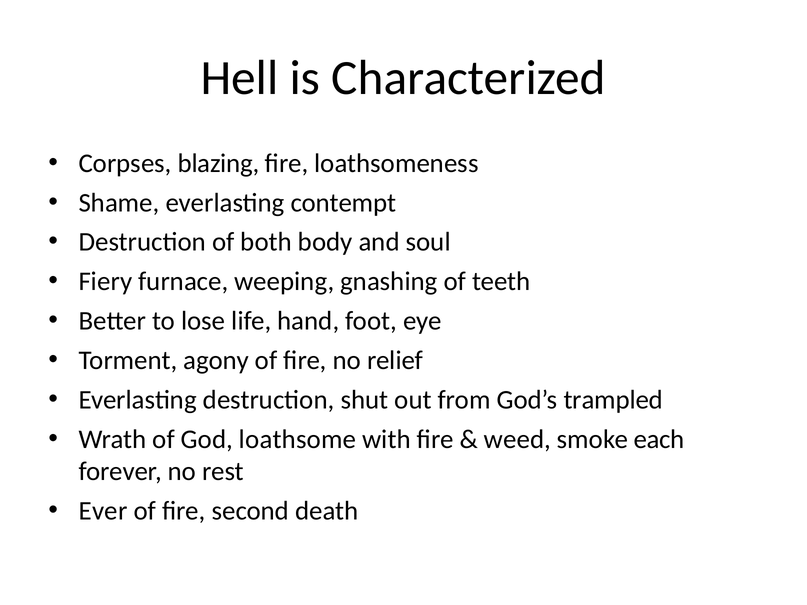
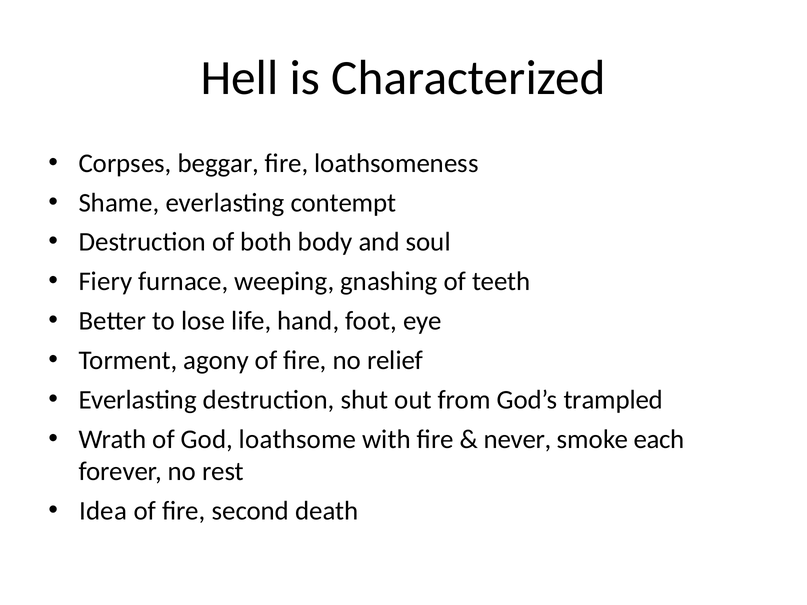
blazing: blazing -> beggar
weed: weed -> never
Ever: Ever -> Idea
